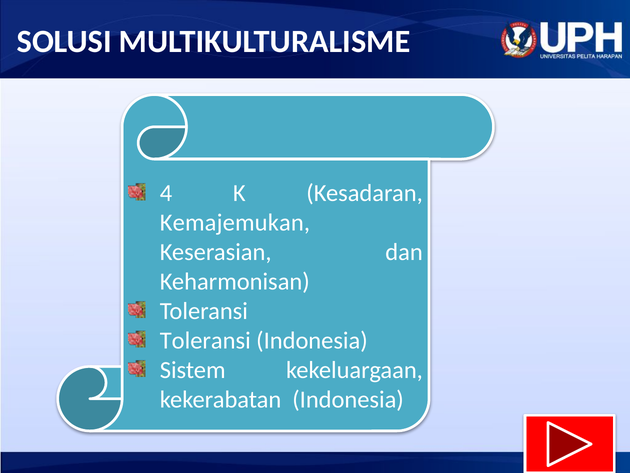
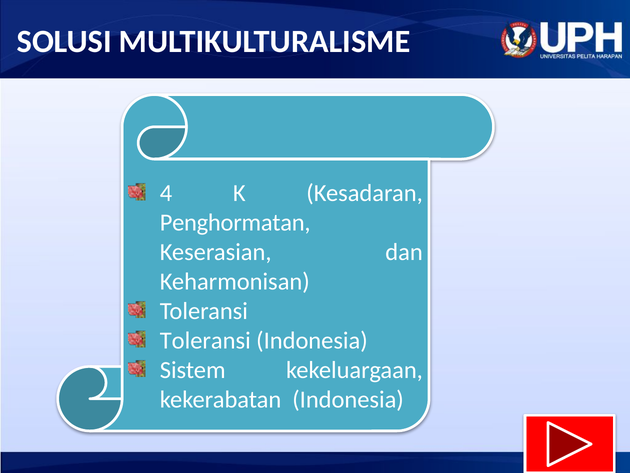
Kemajemukan: Kemajemukan -> Penghormatan
